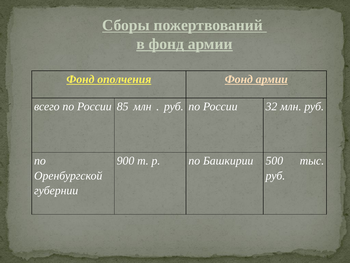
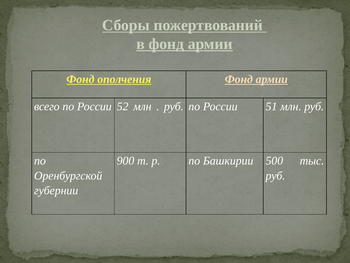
85: 85 -> 52
32: 32 -> 51
